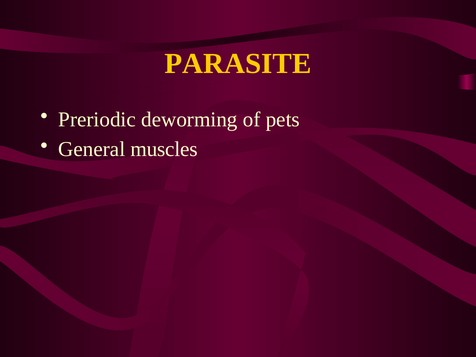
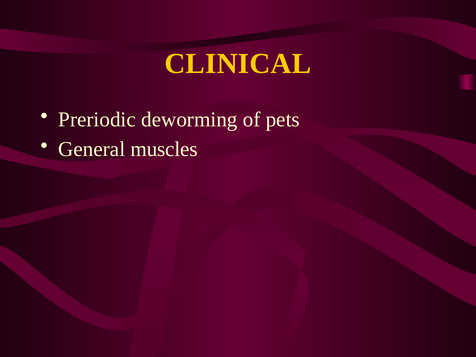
PARASITE: PARASITE -> CLINICAL
